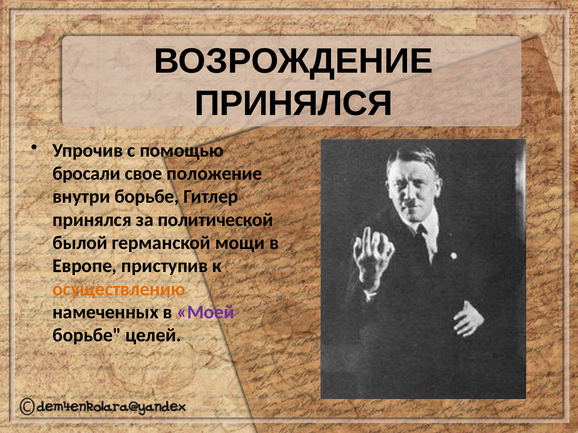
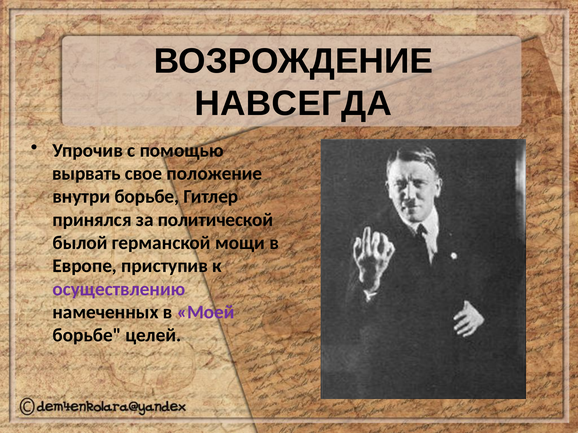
ПРИНЯЛСЯ at (294, 104): ПРИНЯЛСЯ -> НАВСЕГДА
бросали: бросали -> вырвать
осуществлению colour: orange -> purple
